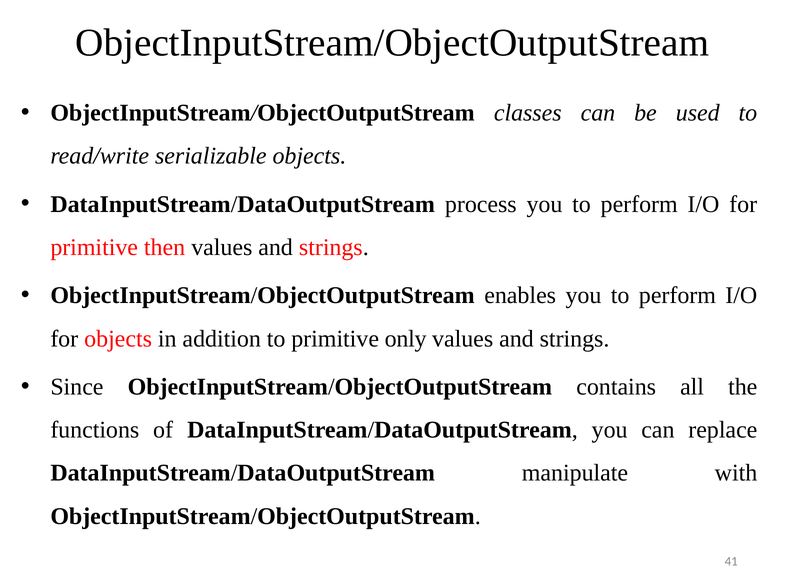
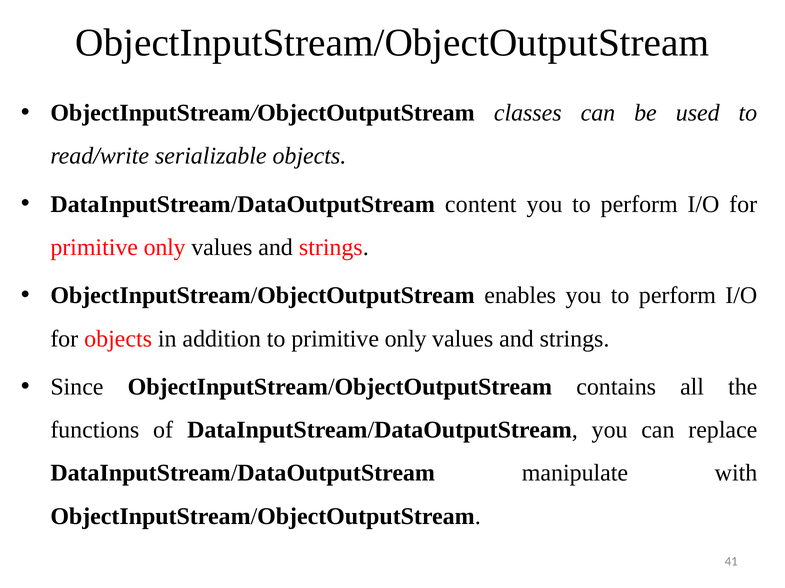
process: process -> content
then at (165, 248): then -> only
